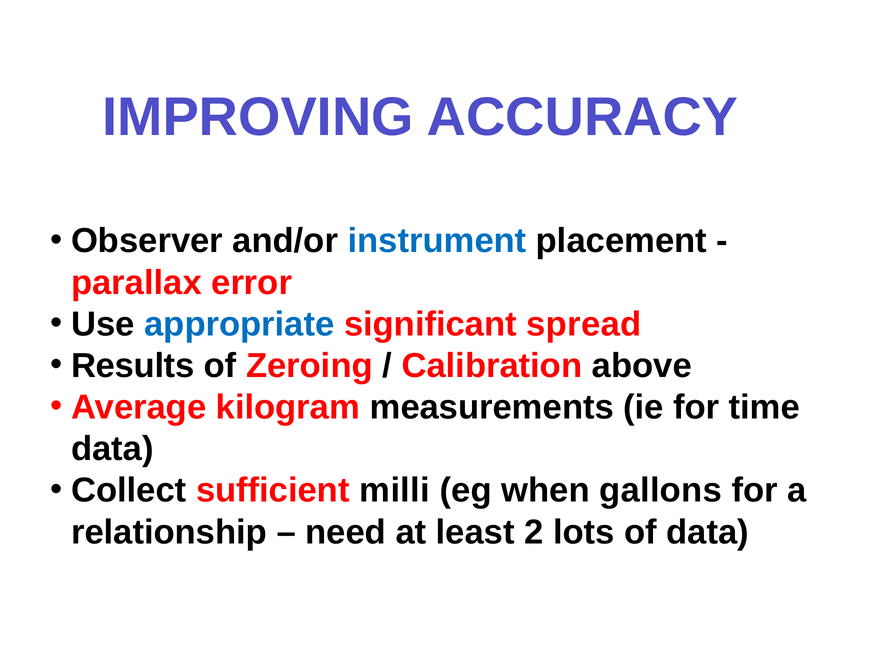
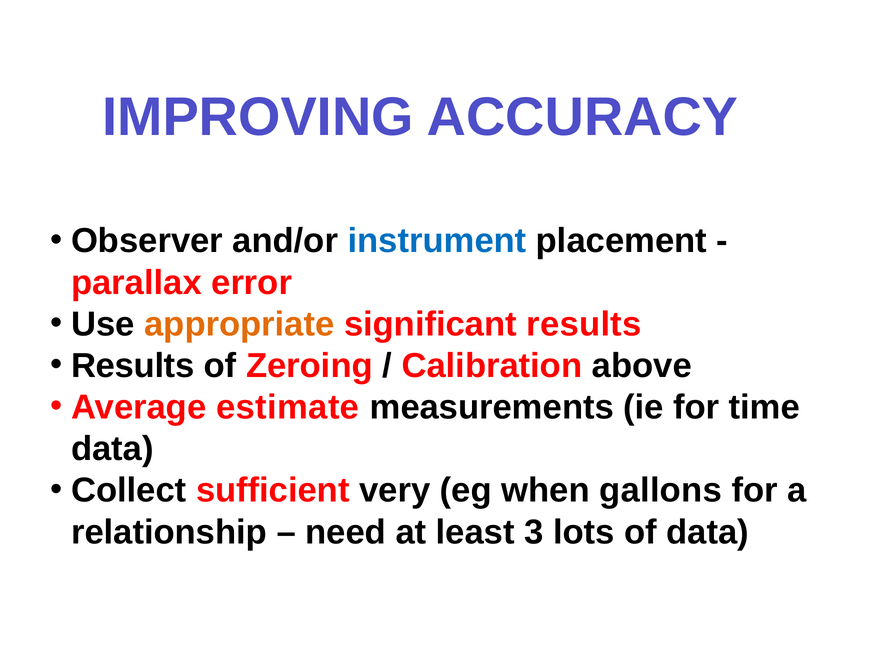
appropriate colour: blue -> orange
significant spread: spread -> results
kilogram: kilogram -> estimate
milli: milli -> very
2: 2 -> 3
